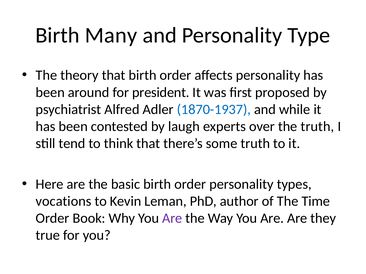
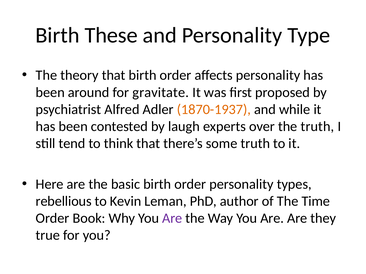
Many: Many -> These
president: president -> gravitate
1870-1937 colour: blue -> orange
vocations: vocations -> rebellious
